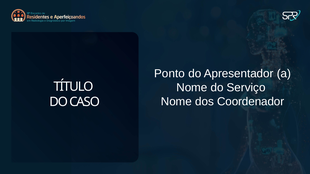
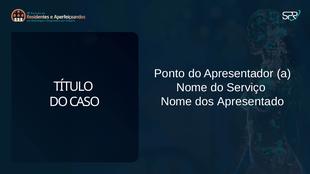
Coordenador: Coordenador -> Apresentado
